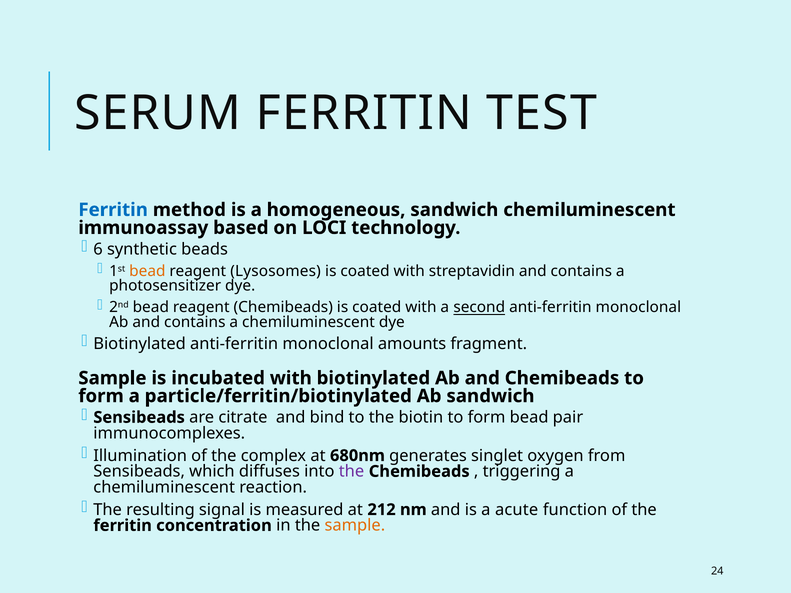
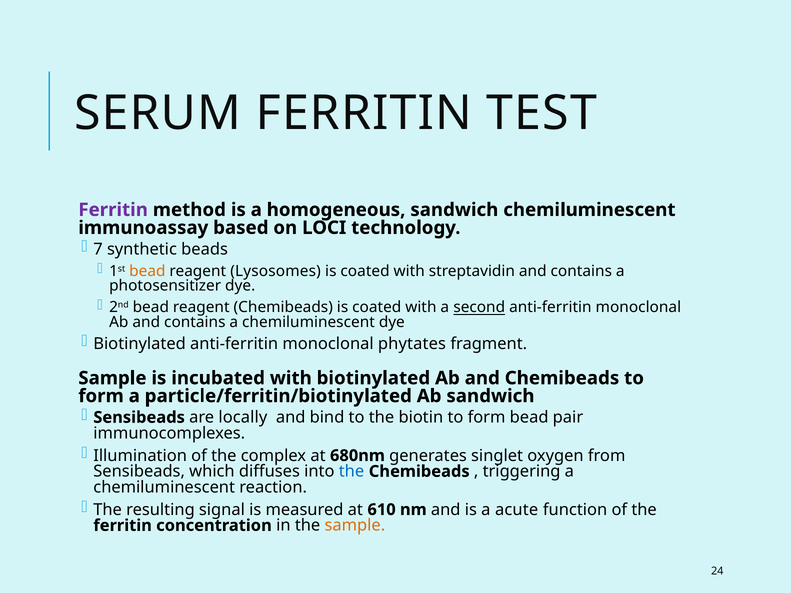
Ferritin at (113, 210) colour: blue -> purple
6: 6 -> 7
amounts: amounts -> phytates
citrate: citrate -> locally
the at (351, 472) colour: purple -> blue
212: 212 -> 610
